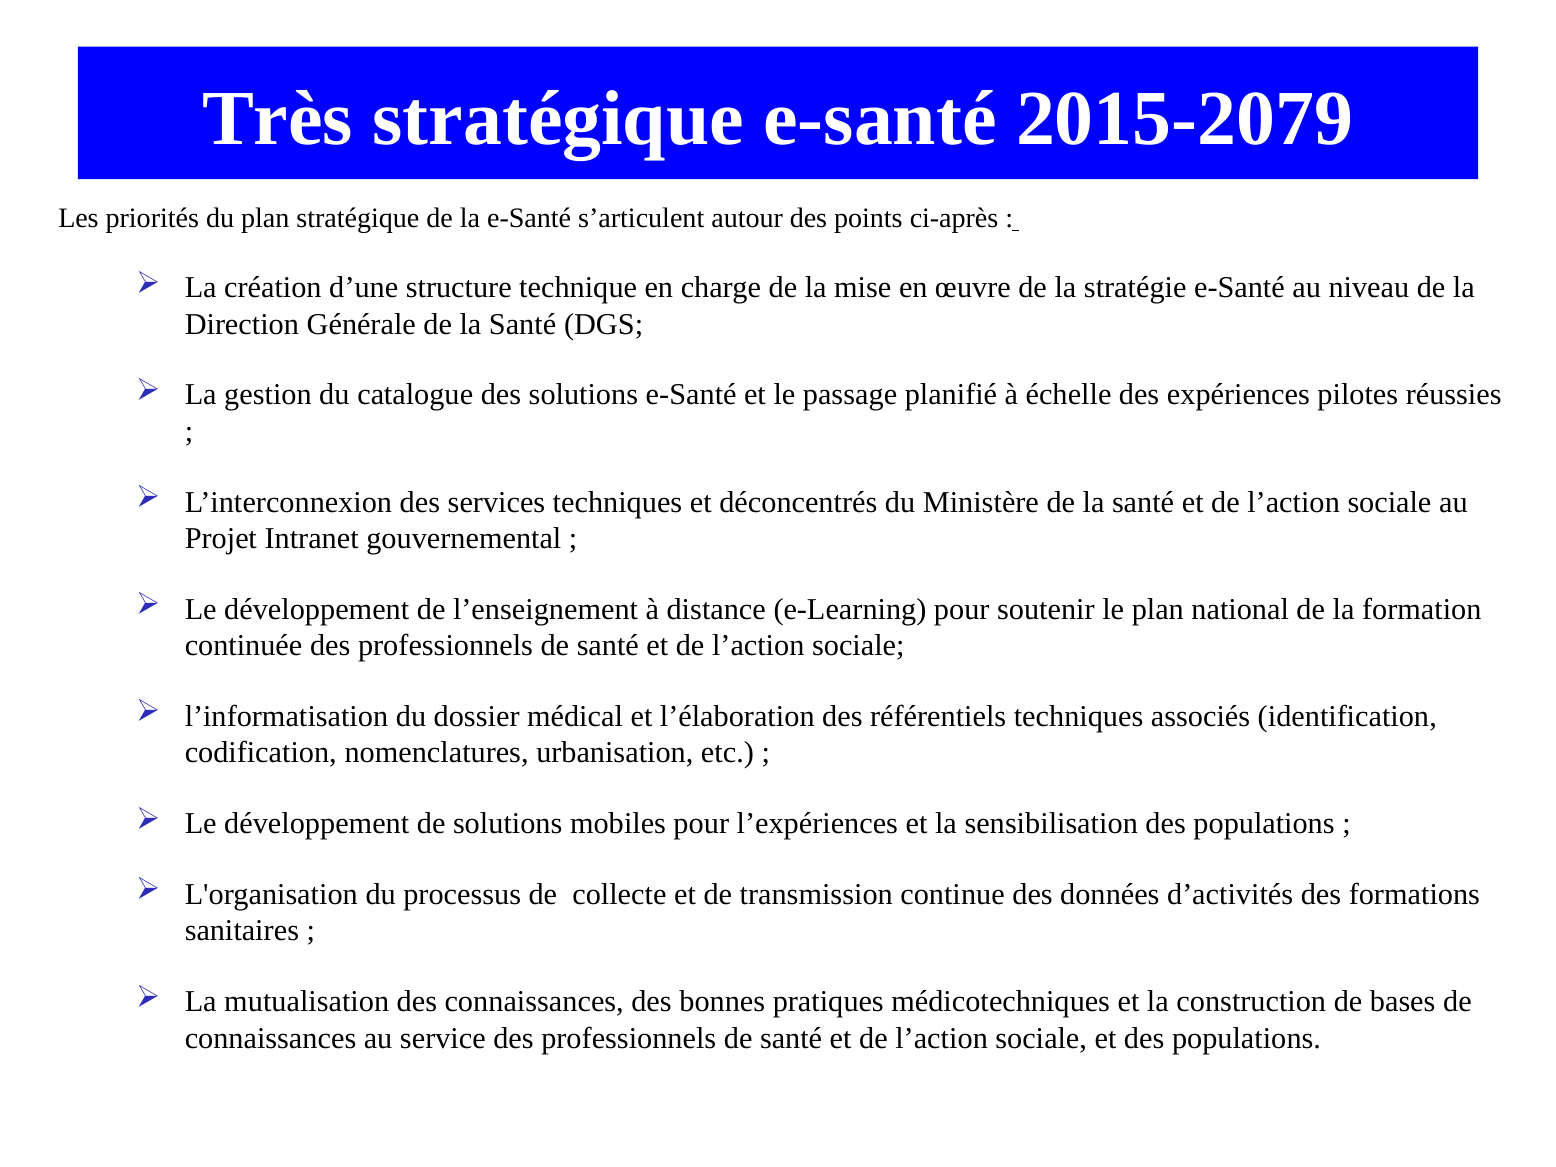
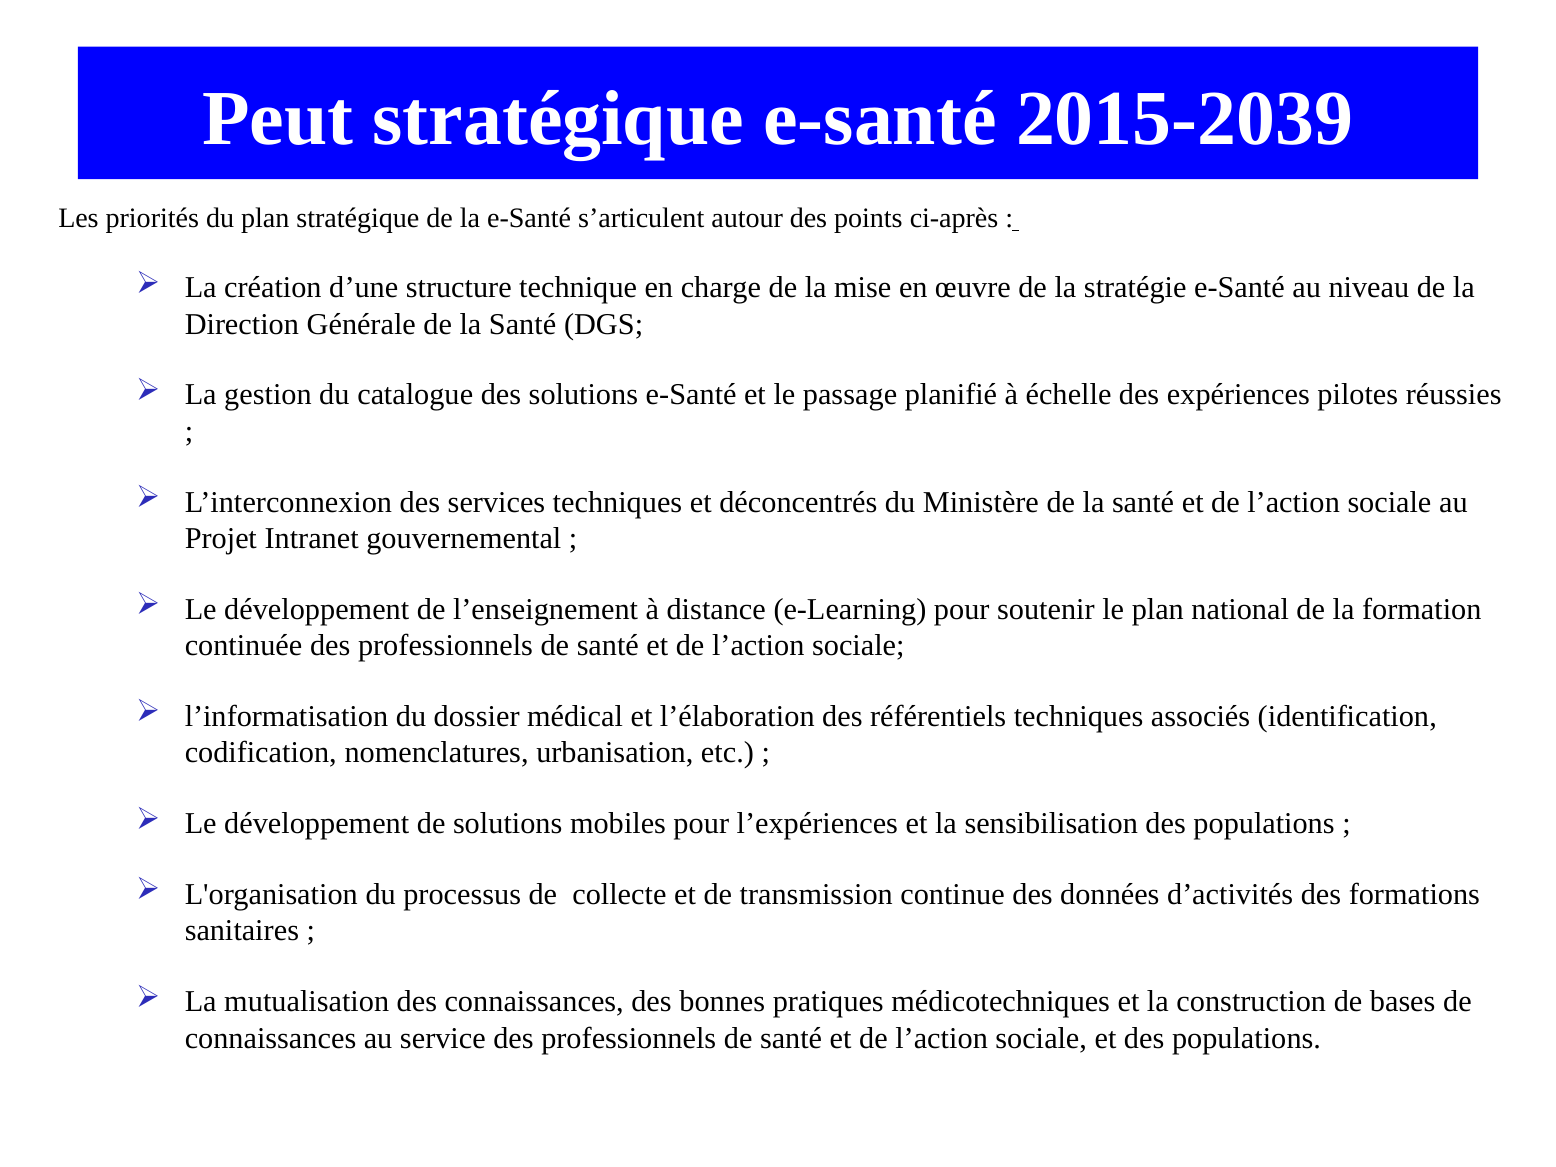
Très: Très -> Peut
2015-2079: 2015-2079 -> 2015-2039
